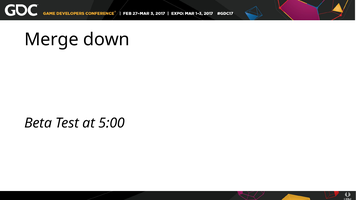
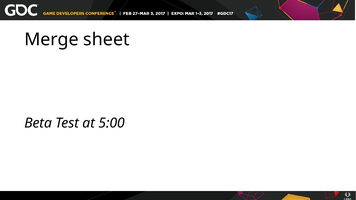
down: down -> sheet
